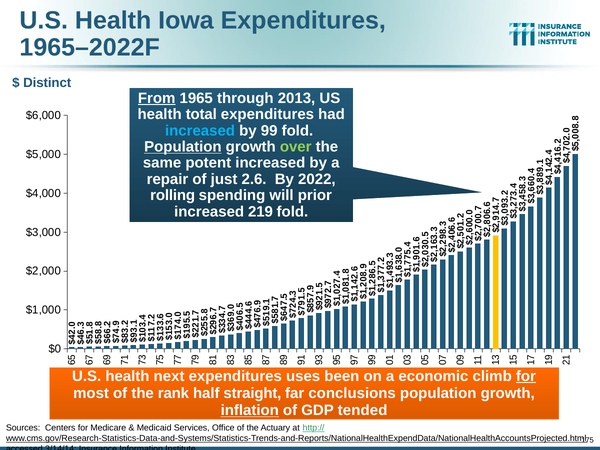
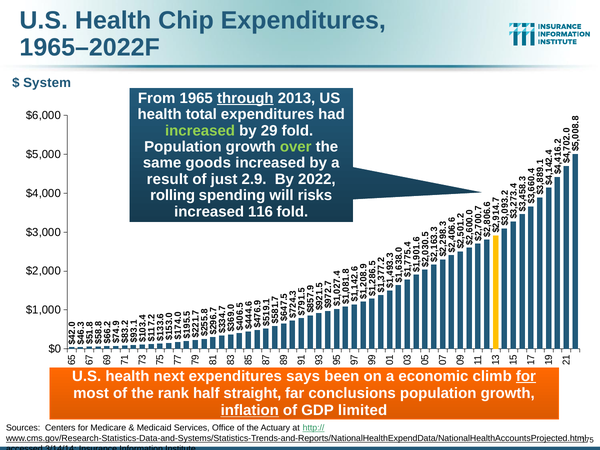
Iowa: Iowa -> Chip
Distinct: Distinct -> System
From underline: present -> none
through underline: none -> present
increased at (200, 131) colour: light blue -> light green
99: 99 -> 29
Population at (183, 147) underline: present -> none
potent: potent -> goods
repair: repair -> result
2.6: 2.6 -> 2.9
prior: prior -> risks
219: 219 -> 116
uses: uses -> says
tended: tended -> limited
